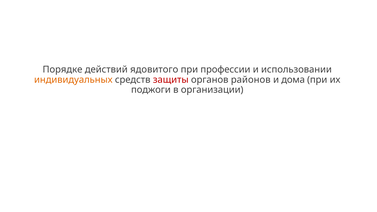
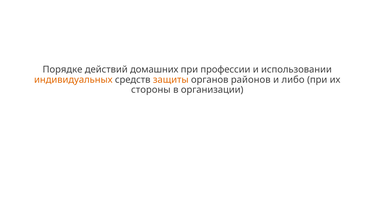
ядовитого: ядовитого -> домашних
защиты colour: red -> orange
дома: дома -> либо
поджоги: поджоги -> стороны
